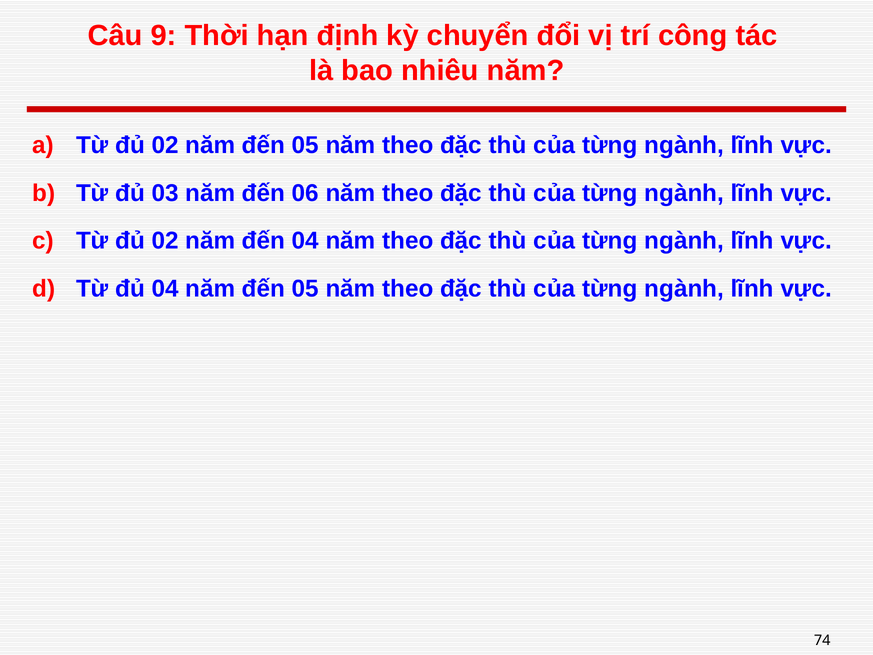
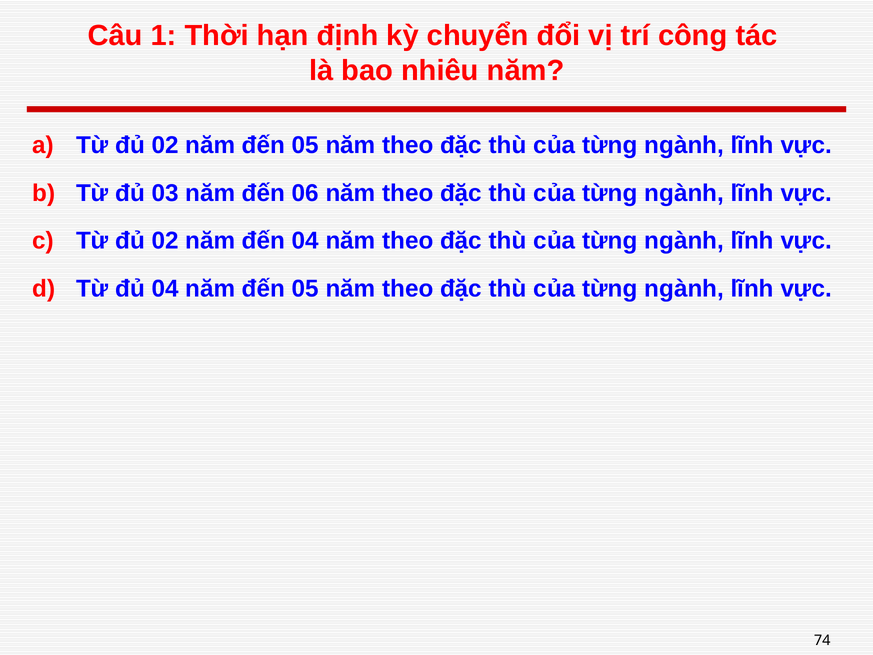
9: 9 -> 1
